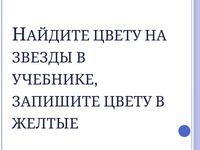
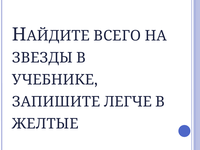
ЦВЕТУ at (117, 36): ЦВЕТУ -> ВСЕГО
ЗАПИШИТЕ ЦВЕТУ: ЦВЕТУ -> ЛЕГЧЕ
